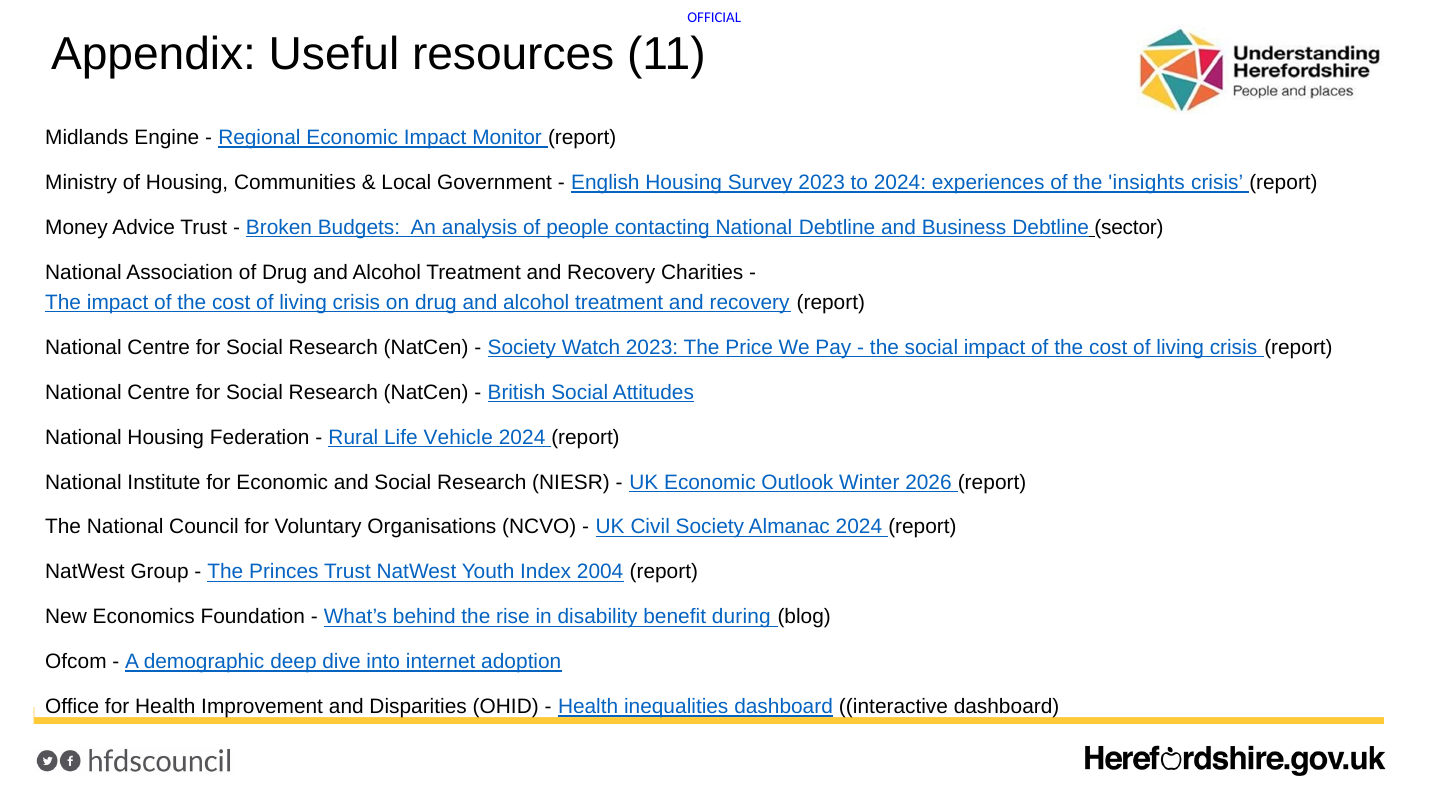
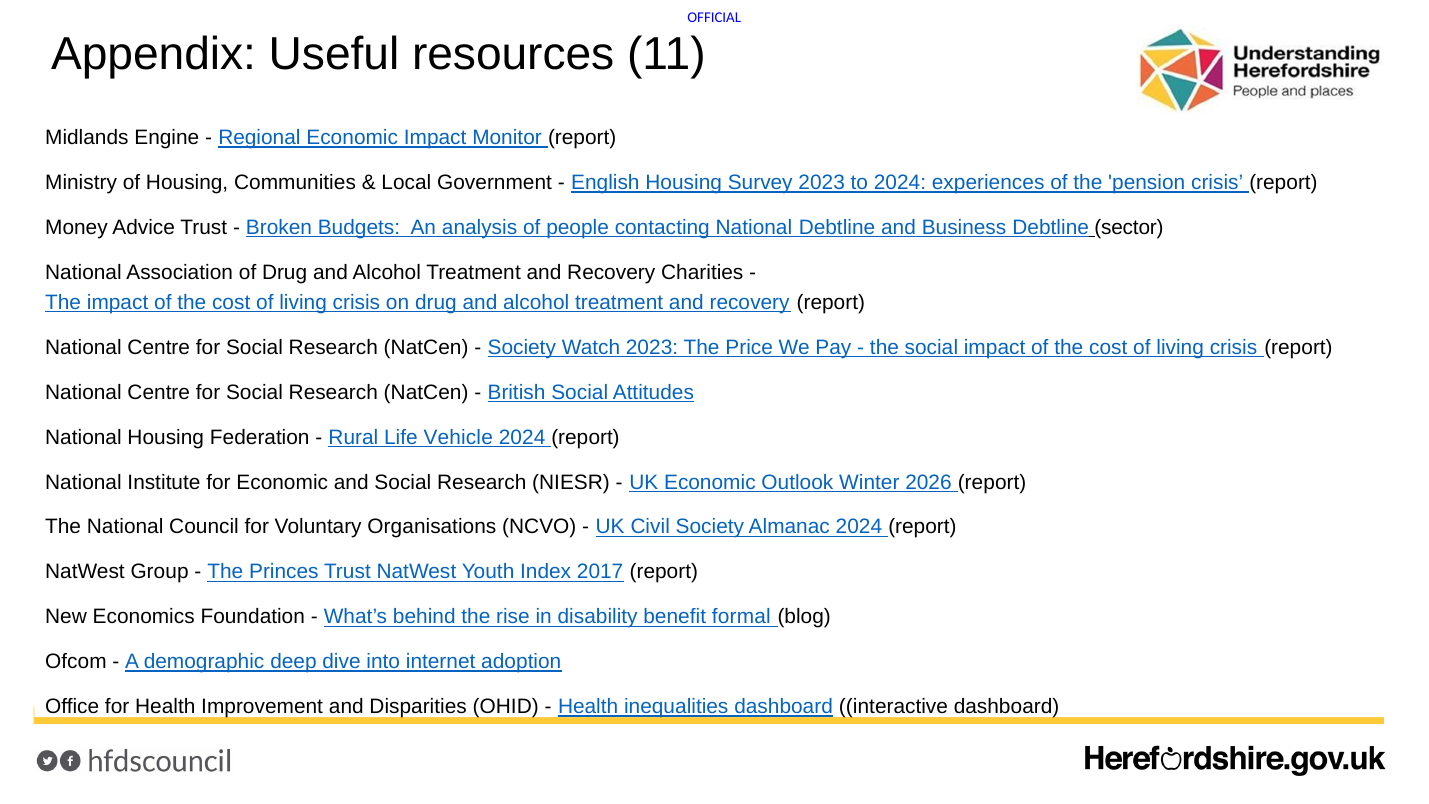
insights: insights -> pension
2004: 2004 -> 2017
during: during -> formal
